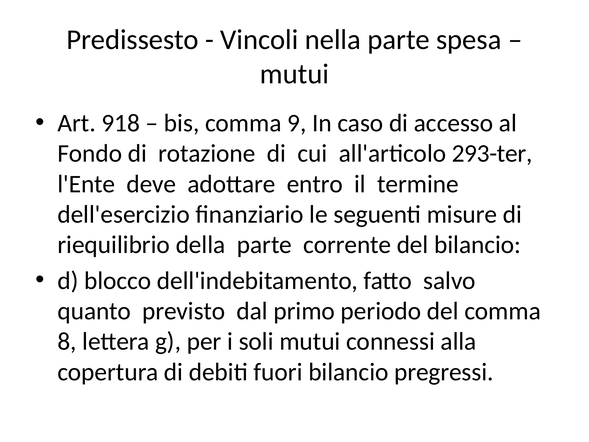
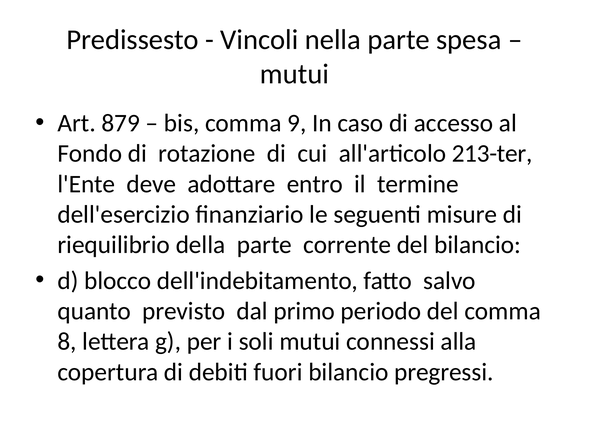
918: 918 -> 879
293-ter: 293-ter -> 213-ter
